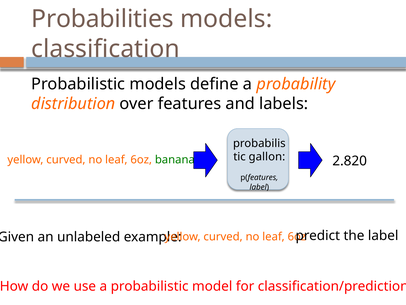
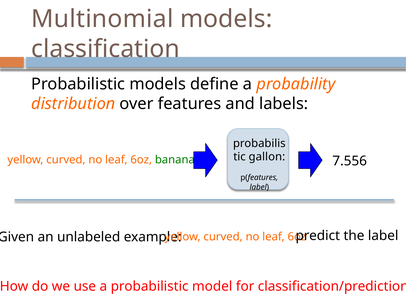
Probabilities: Probabilities -> Multinomial
2.820: 2.820 -> 7.556
